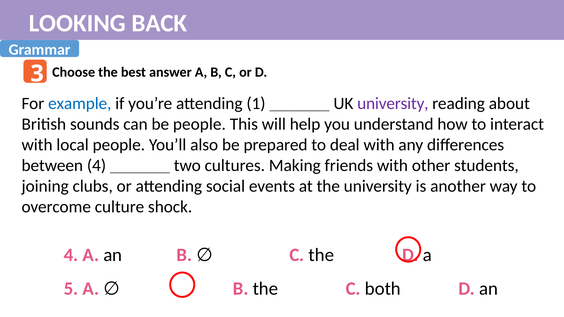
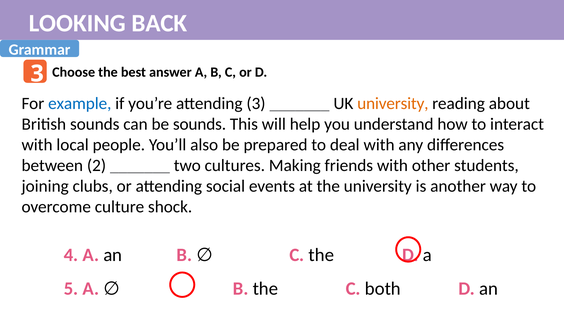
attending 1: 1 -> 3
university at (393, 104) colour: purple -> orange
be people: people -> sounds
between 4: 4 -> 2
